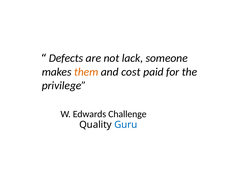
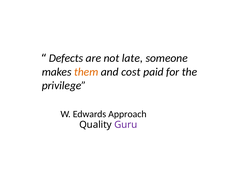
lack: lack -> late
Challenge: Challenge -> Approach
Guru colour: blue -> purple
